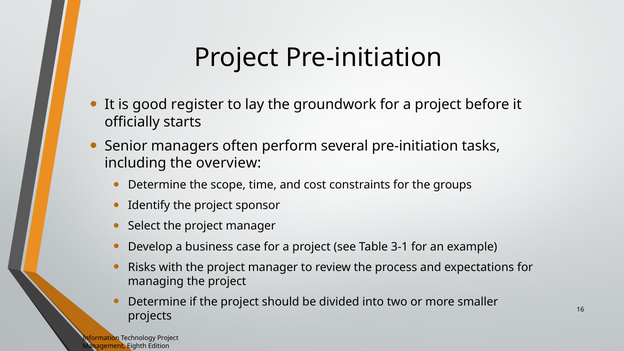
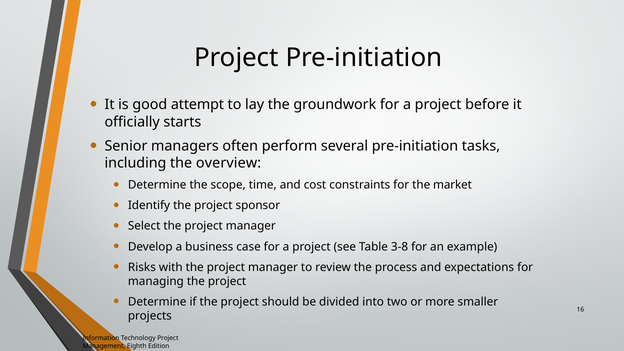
register: register -> attempt
groups: groups -> market
3-1: 3-1 -> 3-8
